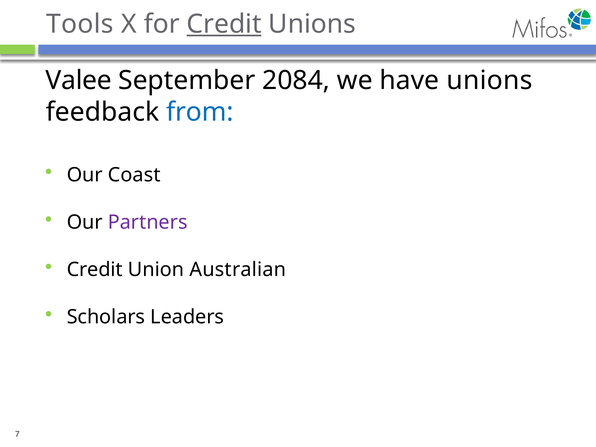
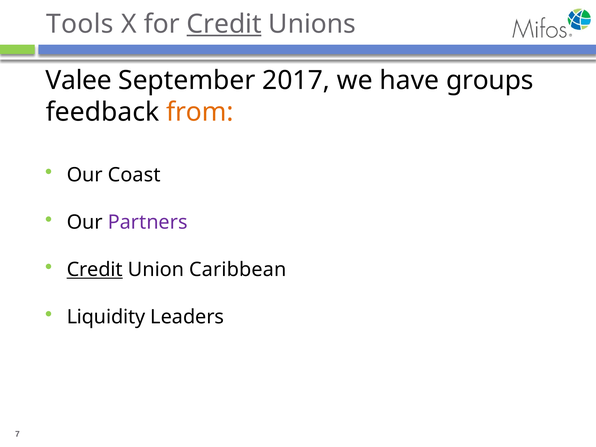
2084: 2084 -> 2017
have unions: unions -> groups
from colour: blue -> orange
Credit at (95, 270) underline: none -> present
Australian: Australian -> Caribbean
Scholars: Scholars -> Liquidity
